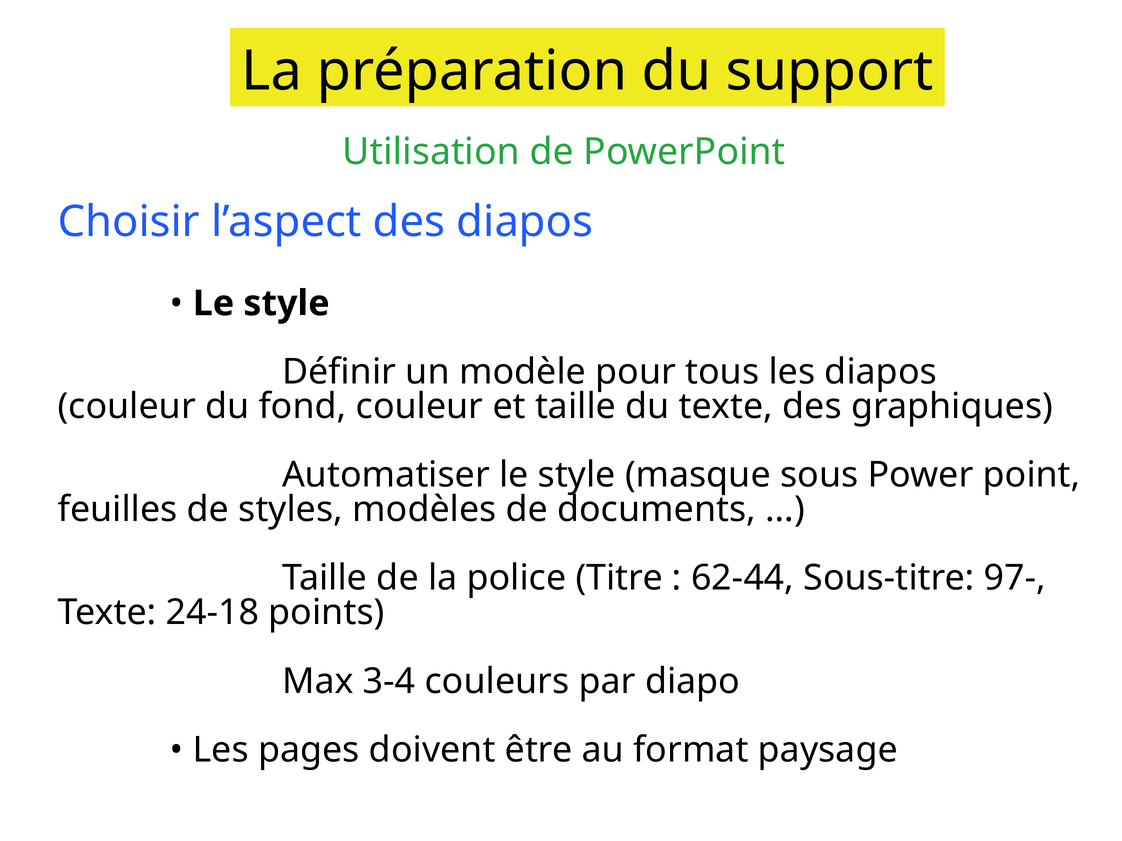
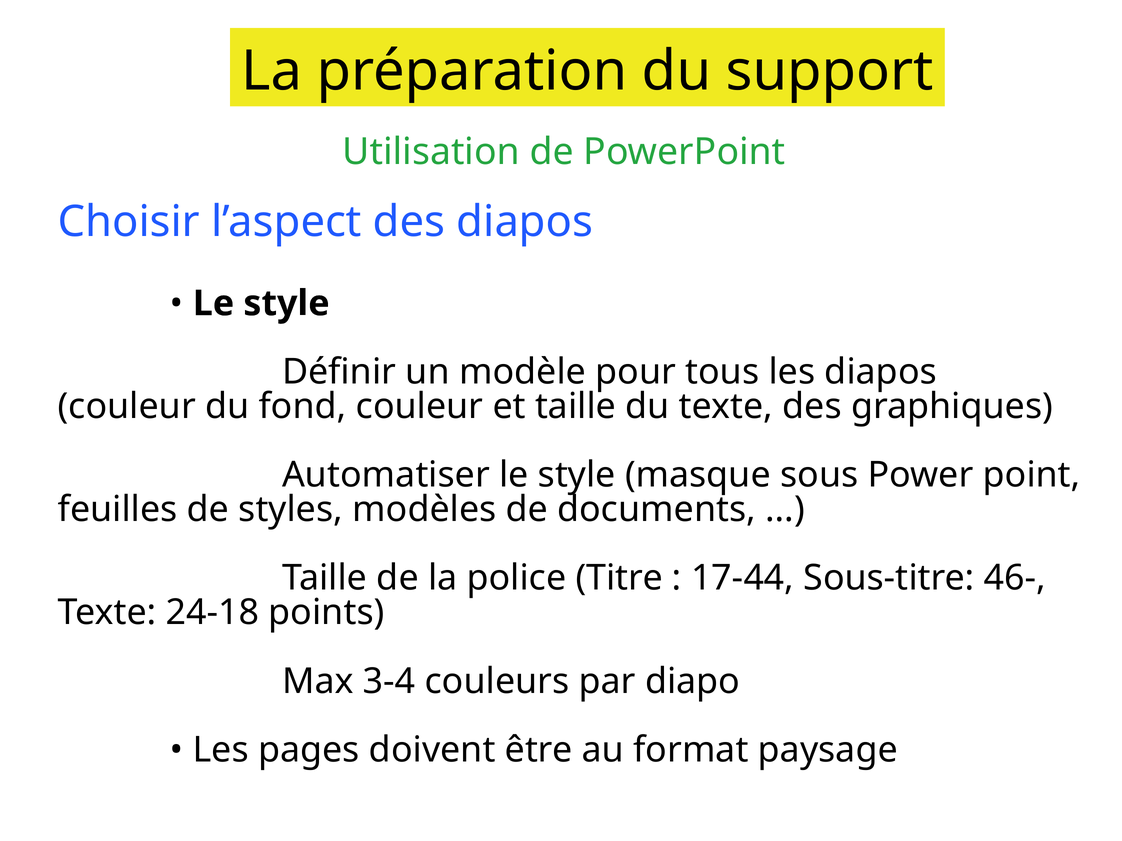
62-44: 62-44 -> 17-44
97-: 97- -> 46-
